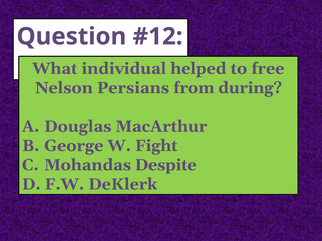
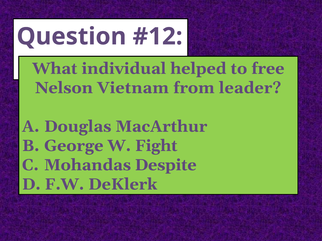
Persians: Persians -> Vietnam
during: during -> leader
